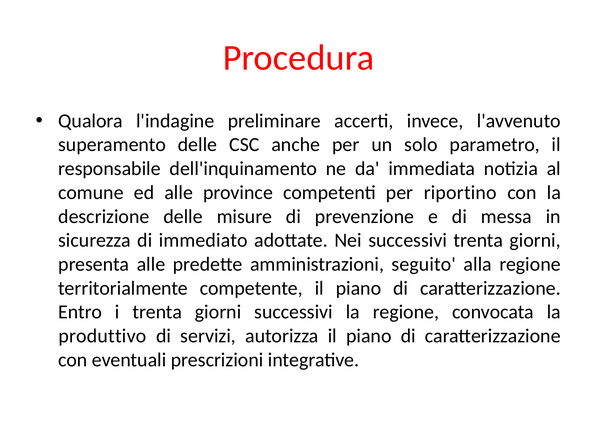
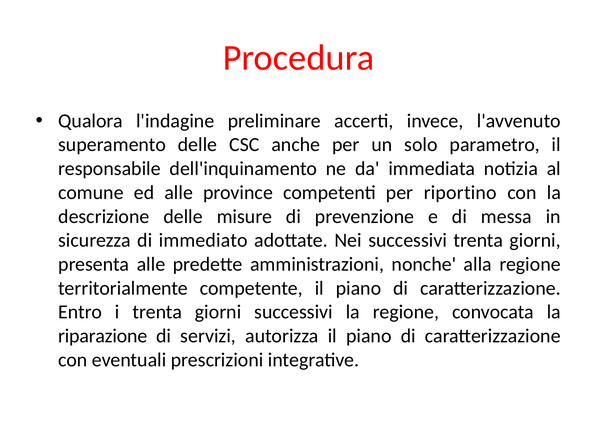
seguito: seguito -> nonche
produttivo: produttivo -> riparazione
